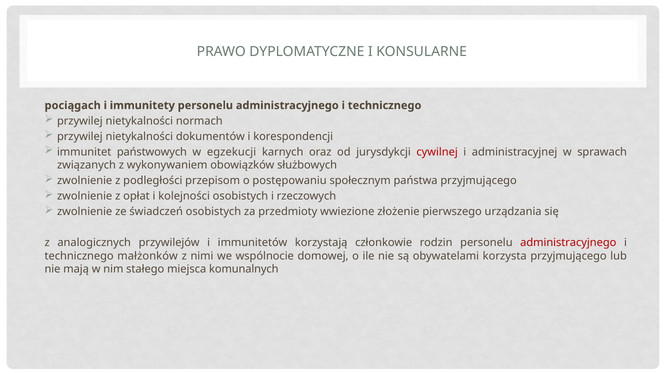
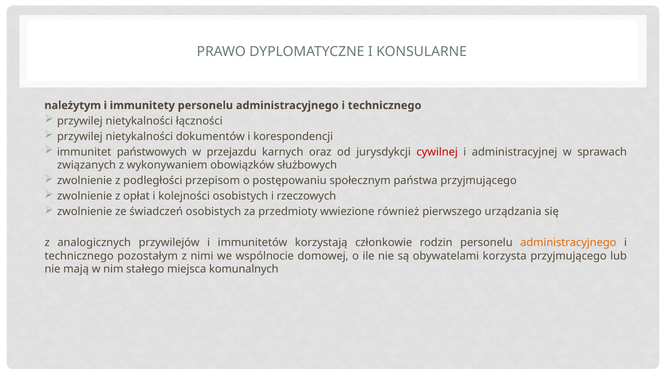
pociągach: pociągach -> należytym
normach: normach -> łączności
egzekucji: egzekucji -> przejazdu
złożenie: złożenie -> również
administracyjnego at (568, 243) colour: red -> orange
małżonków: małżonków -> pozostałym
